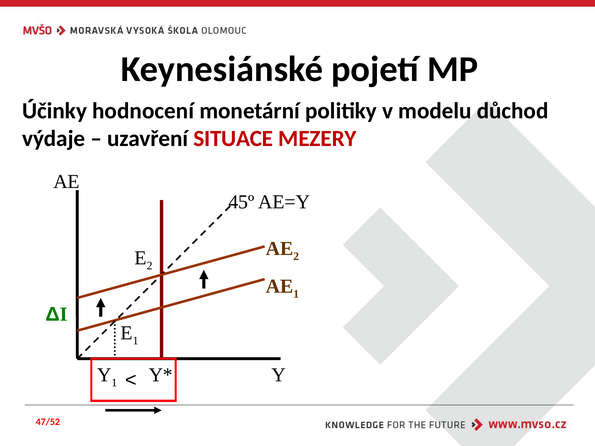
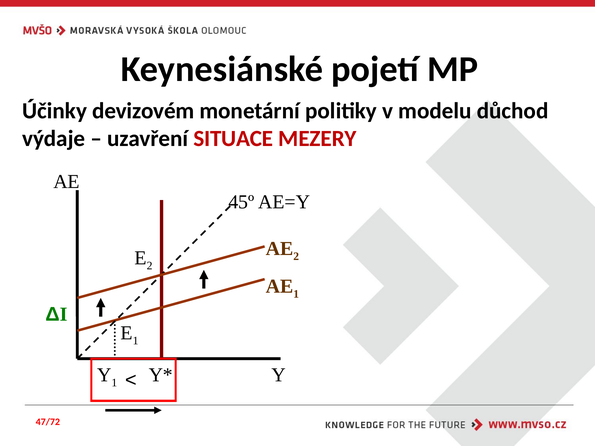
hodnocení: hodnocení -> devizovém
47/52: 47/52 -> 47/72
